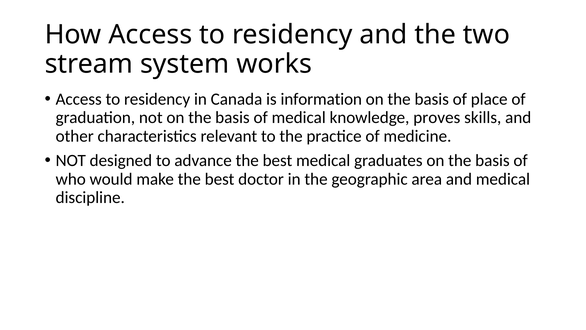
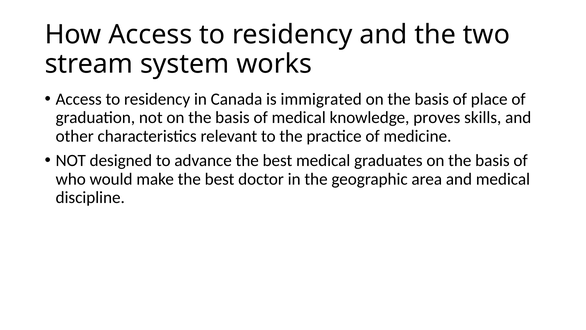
information: information -> immigrated
